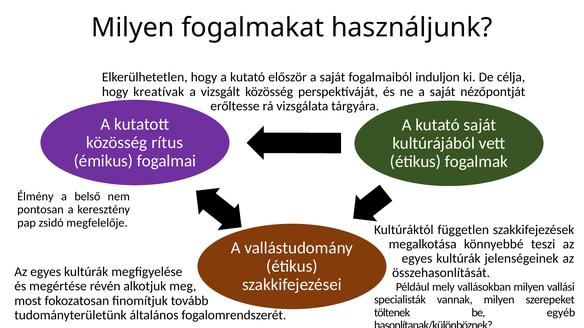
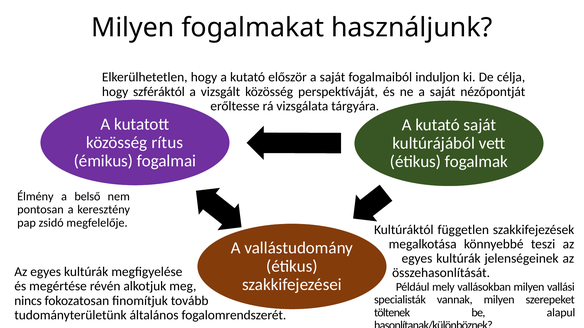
kreatívak: kreatívak -> szféráktól
most: most -> nincs
egyéb: egyéb -> alapul
